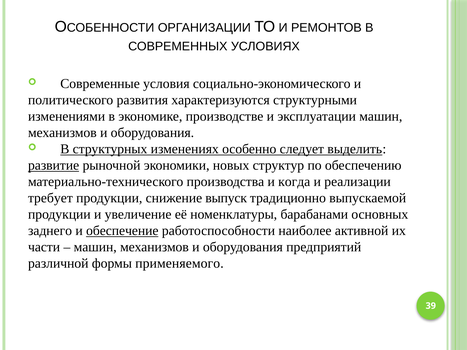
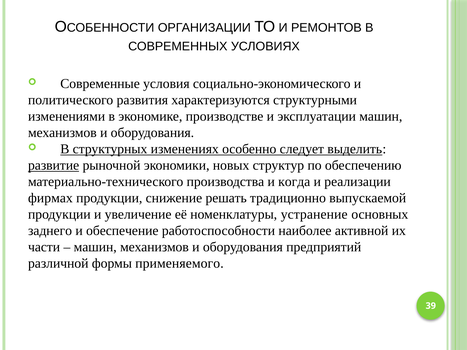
требует: требует -> фирмах
выпуск: выпуск -> решать
барабанами: барабанами -> устранение
обеспечение underline: present -> none
